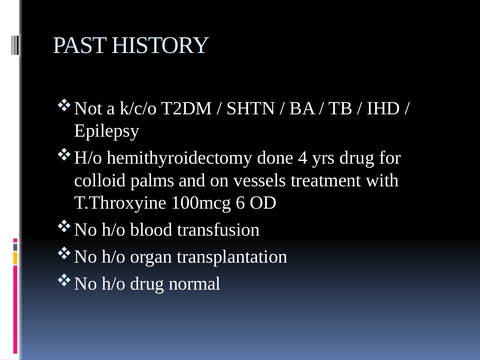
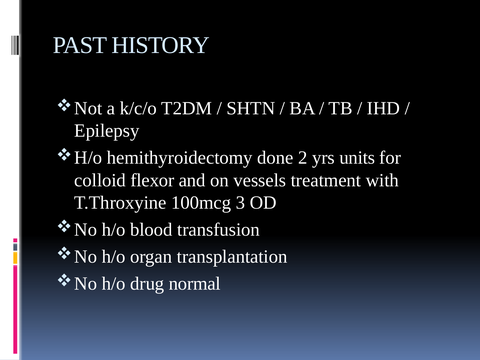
4: 4 -> 2
yrs drug: drug -> units
palms: palms -> flexor
6: 6 -> 3
